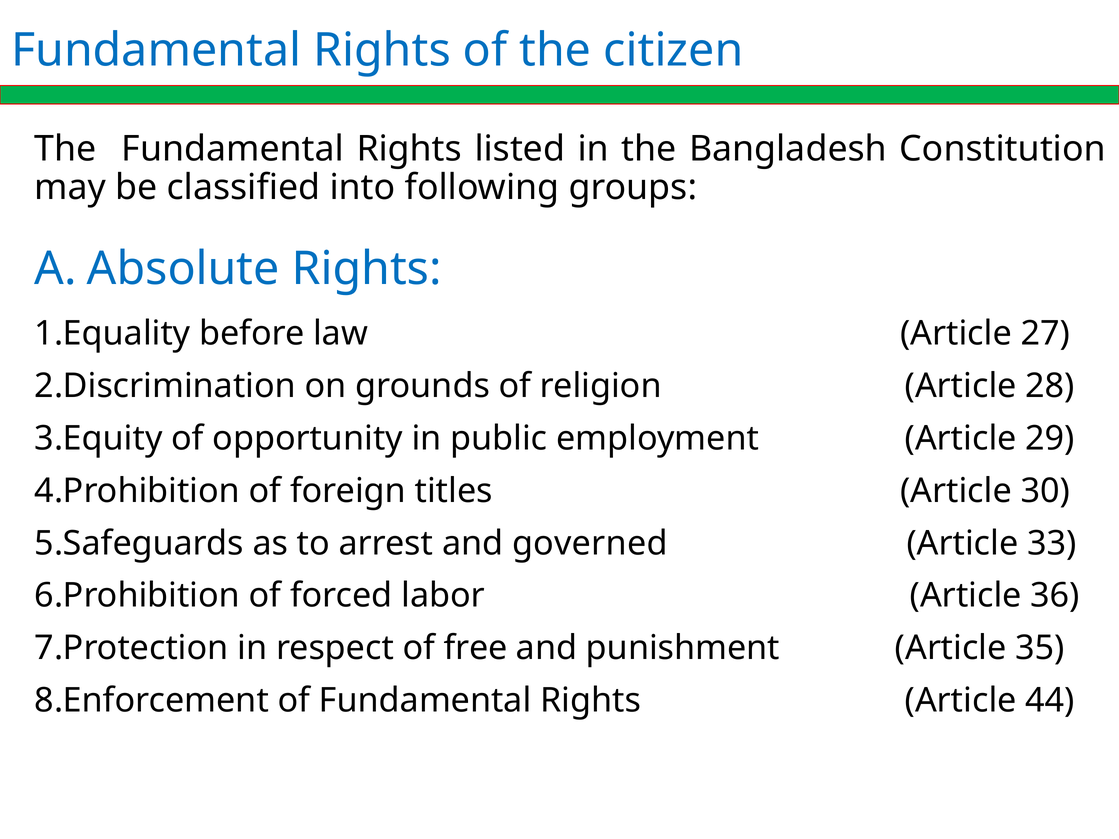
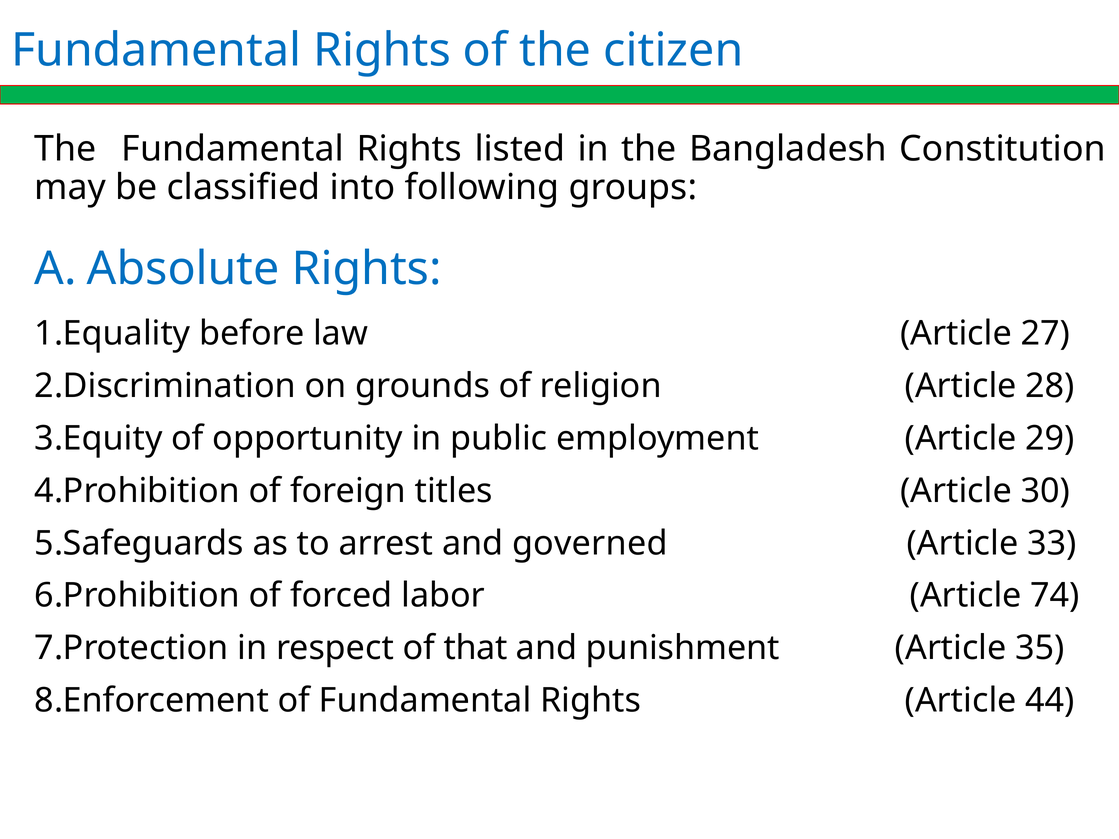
36: 36 -> 74
free: free -> that
